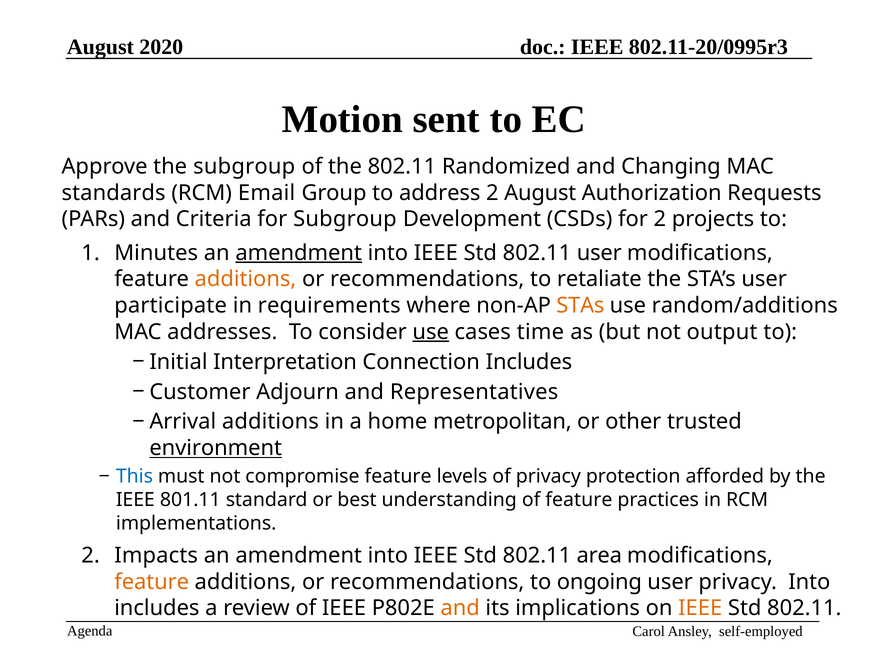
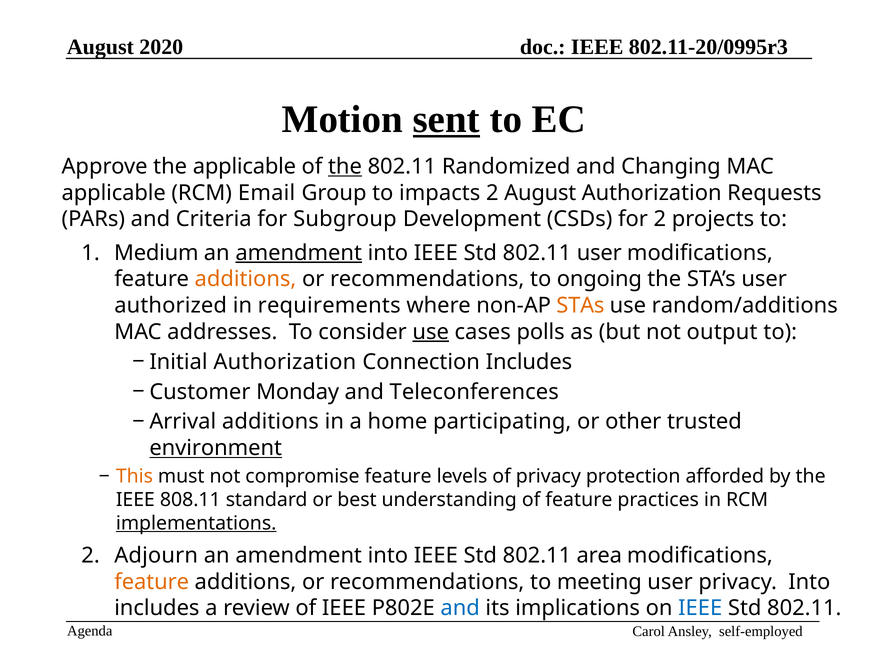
sent underline: none -> present
the subgroup: subgroup -> applicable
the at (345, 167) underline: none -> present
standards at (114, 193): standards -> applicable
address: address -> impacts
Minutes: Minutes -> Medium
retaliate: retaliate -> ongoing
participate: participate -> authorized
time: time -> polls
Interpretation at (285, 362): Interpretation -> Authorization
Adjourn: Adjourn -> Monday
Representatives: Representatives -> Teleconferences
metropolitan: metropolitan -> participating
This colour: blue -> orange
801.11: 801.11 -> 808.11
implementations underline: none -> present
Impacts: Impacts -> Adjourn
ongoing: ongoing -> meeting
and at (460, 609) colour: orange -> blue
IEEE at (700, 609) colour: orange -> blue
